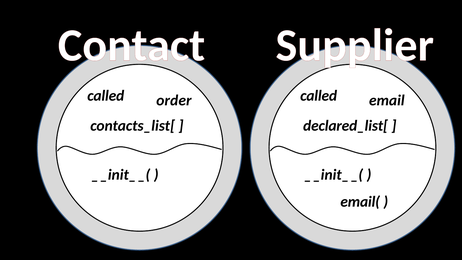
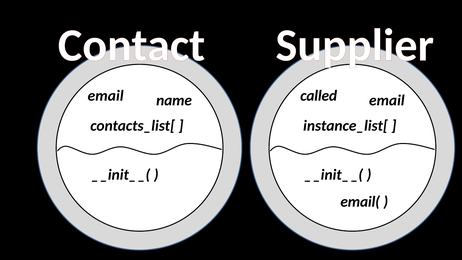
called at (106, 96): called -> email
order: order -> name
declared_list[: declared_list[ -> instance_list[
